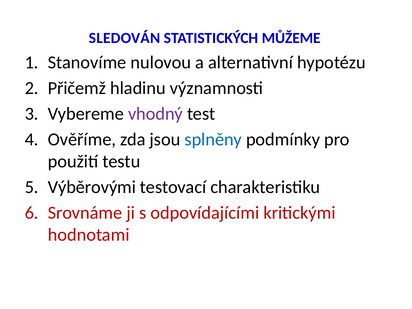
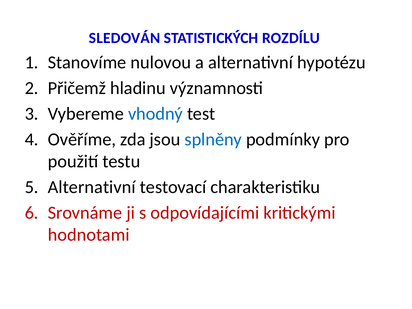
MŮŽEME: MŮŽEME -> ROZDÍLU
vhodný colour: purple -> blue
Výběrovými at (92, 187): Výběrovými -> Alternativní
